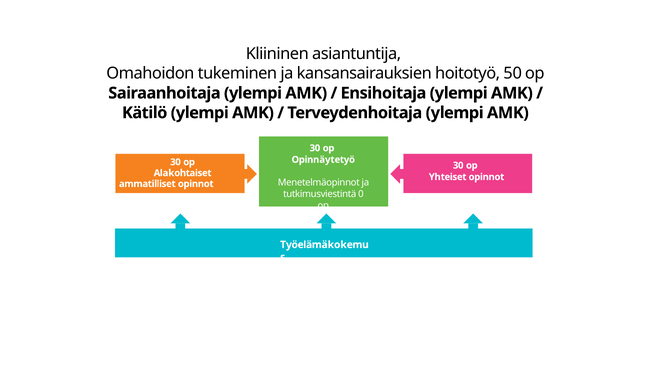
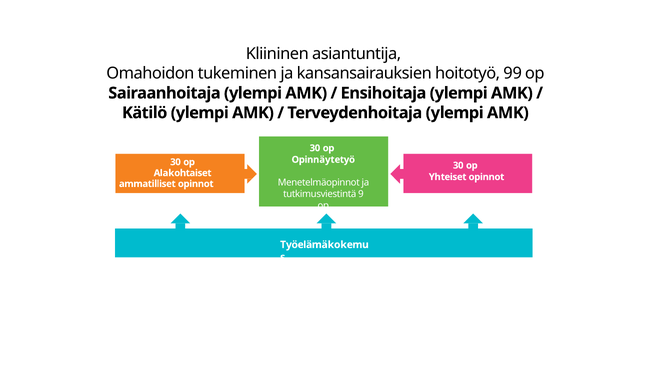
50: 50 -> 99
0: 0 -> 9
